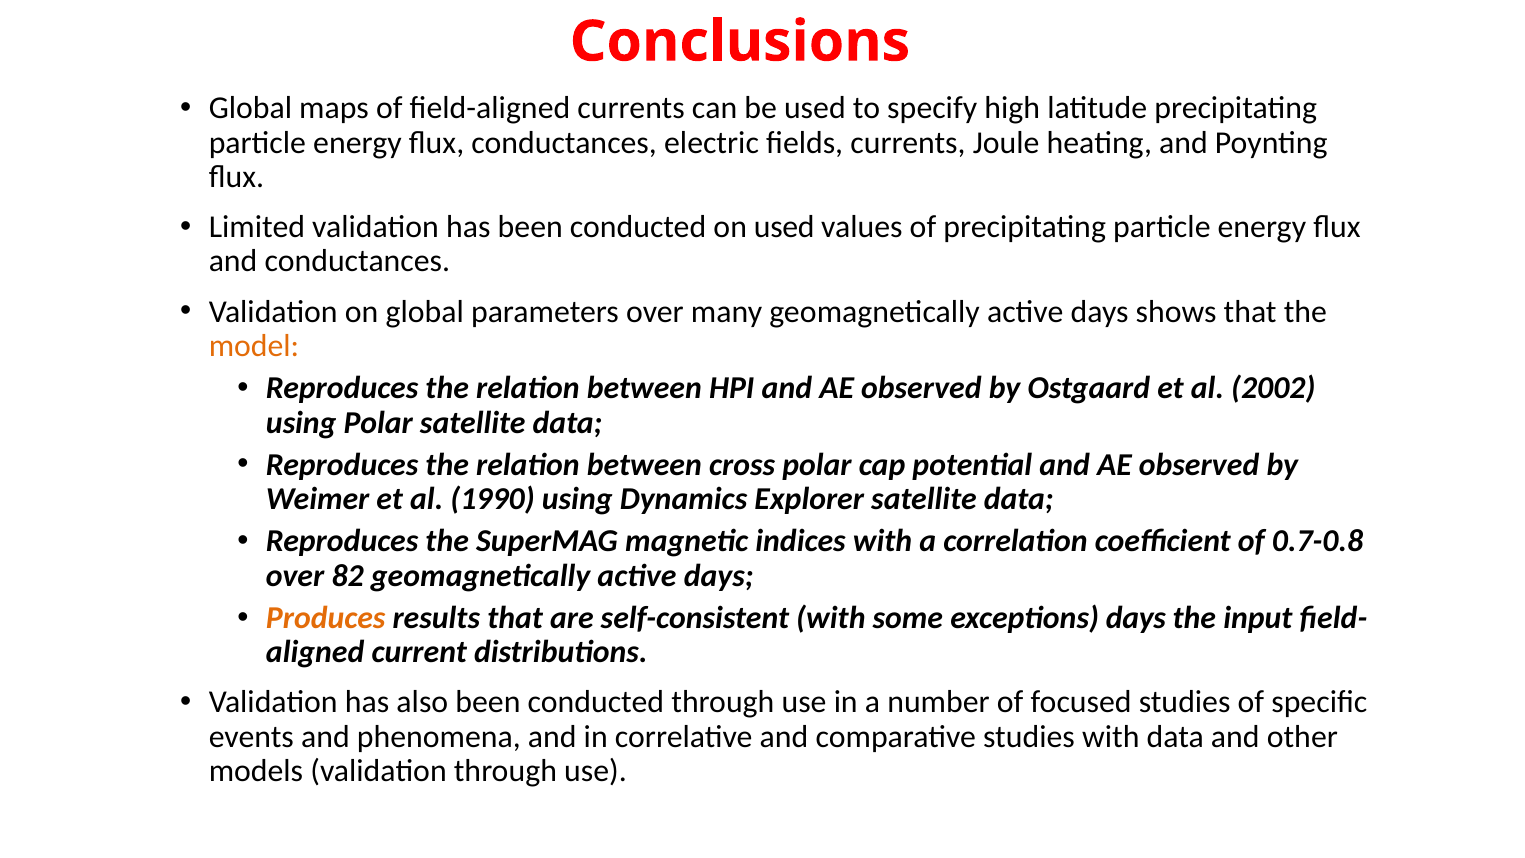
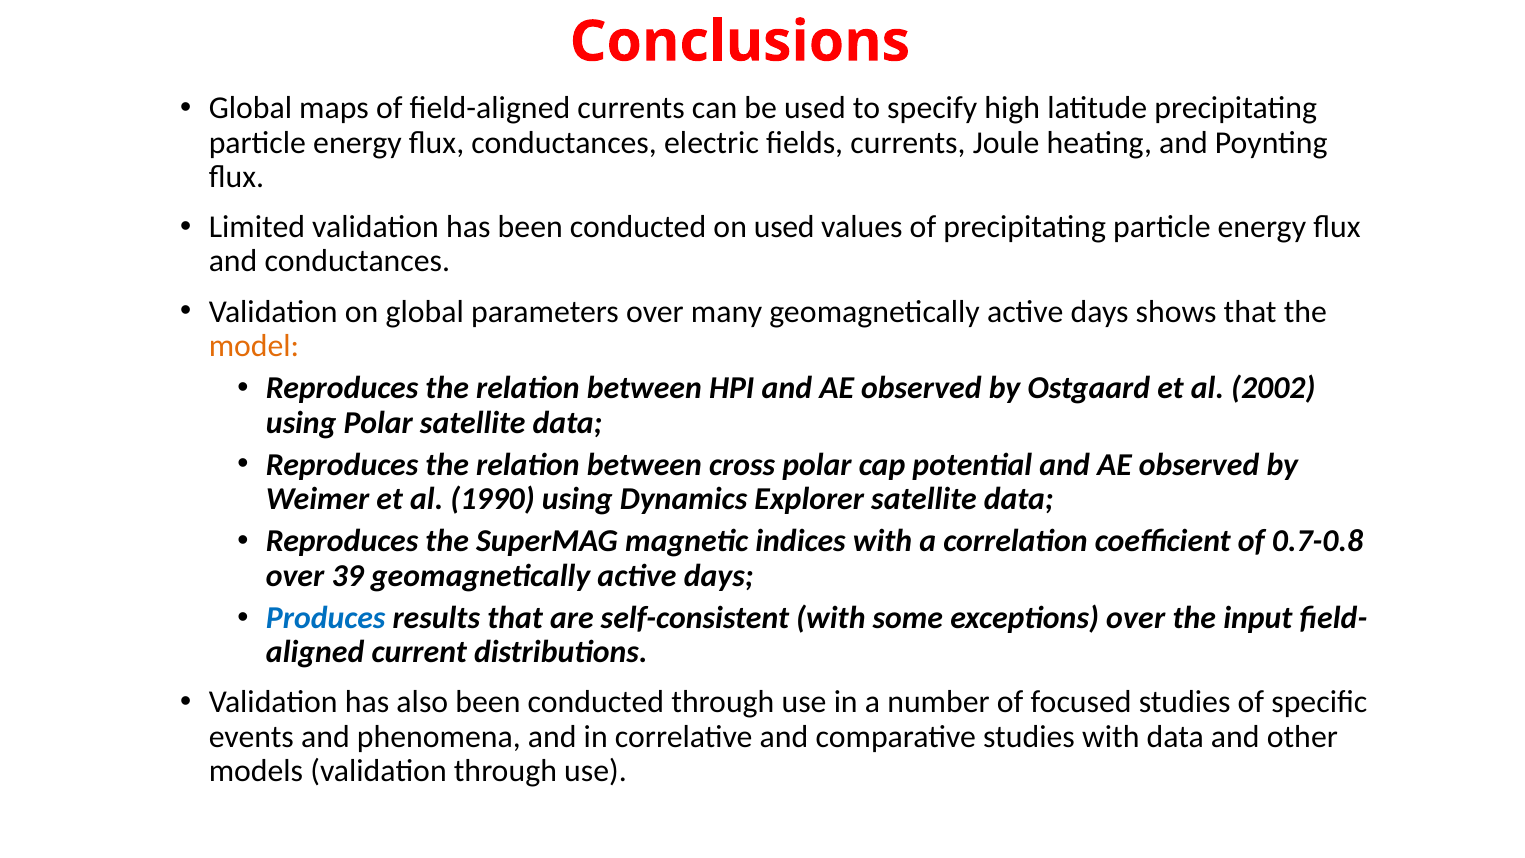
82: 82 -> 39
Produces colour: orange -> blue
exceptions days: days -> over
